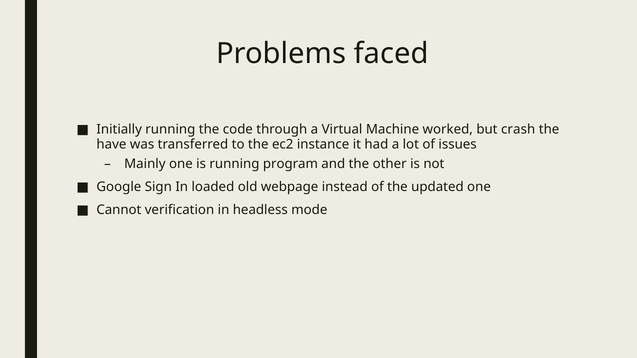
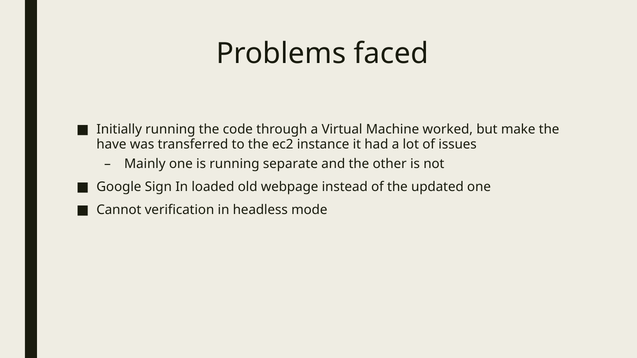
crash: crash -> make
program: program -> separate
